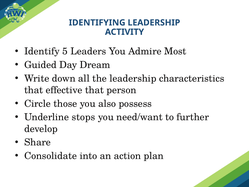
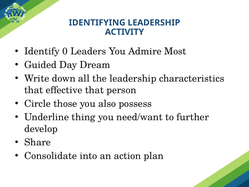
5: 5 -> 0
stops: stops -> thing
